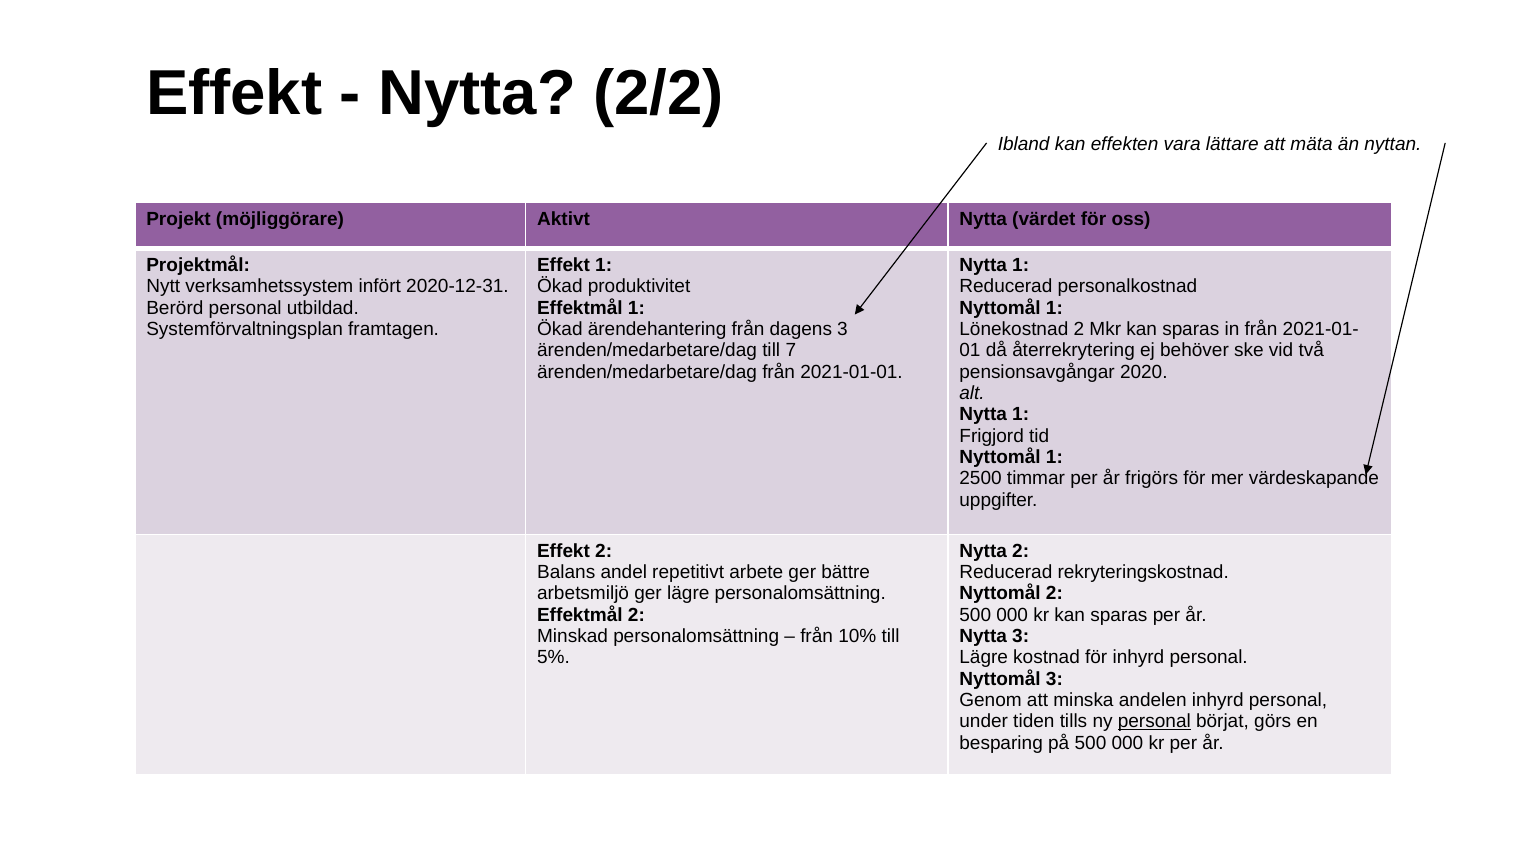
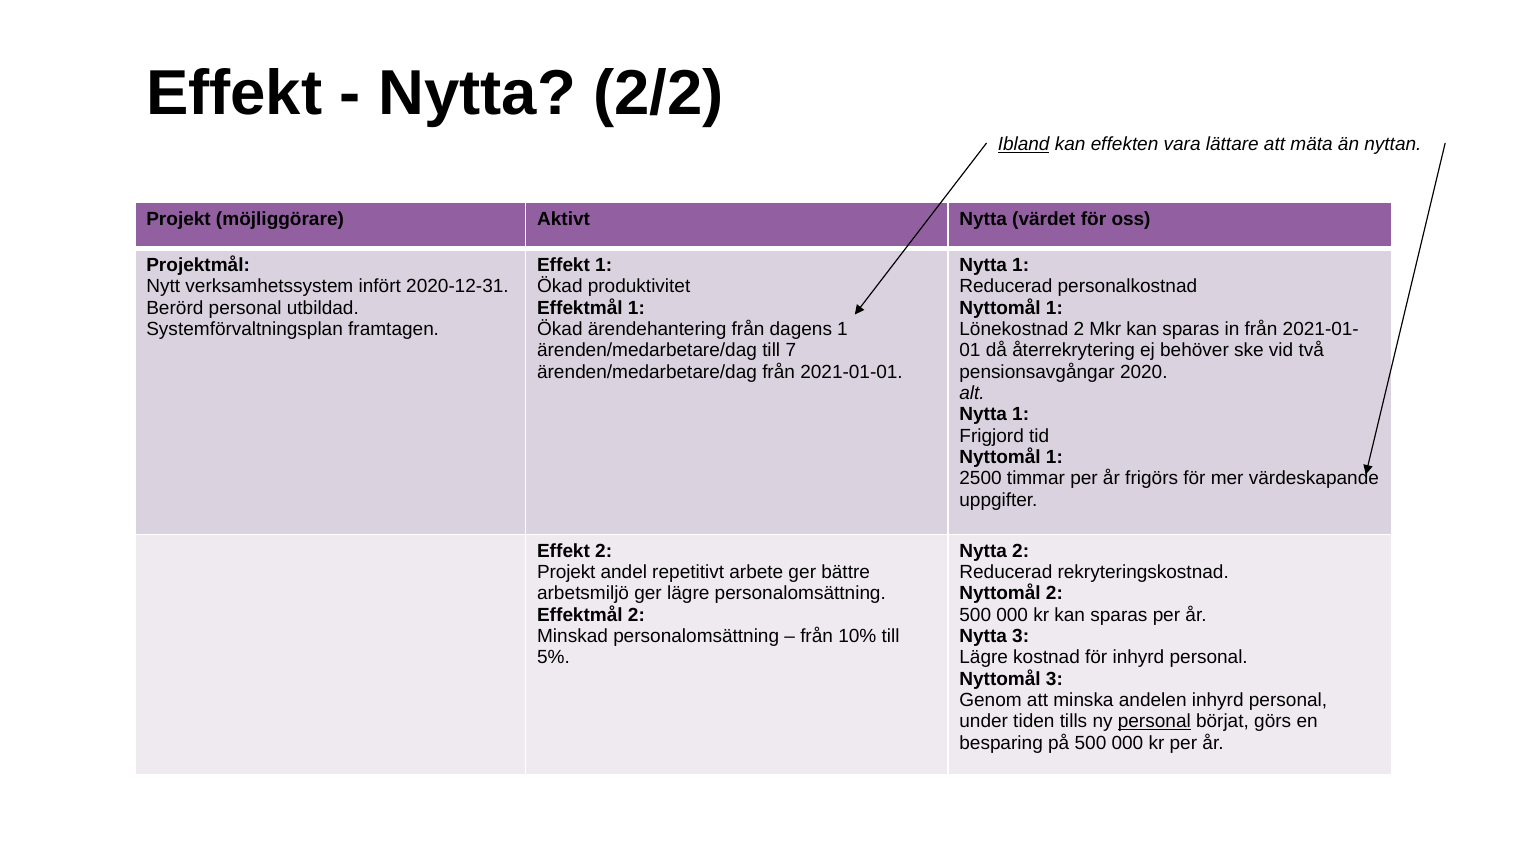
Ibland underline: none -> present
dagens 3: 3 -> 1
Balans at (566, 573): Balans -> Projekt
